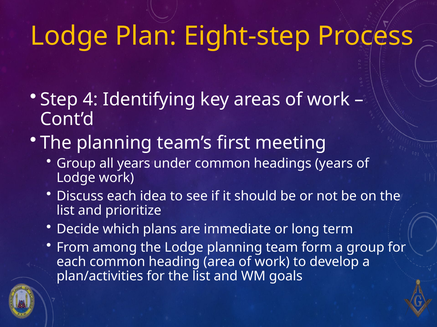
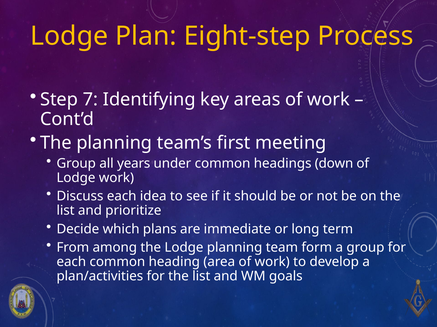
4: 4 -> 7
headings years: years -> down
